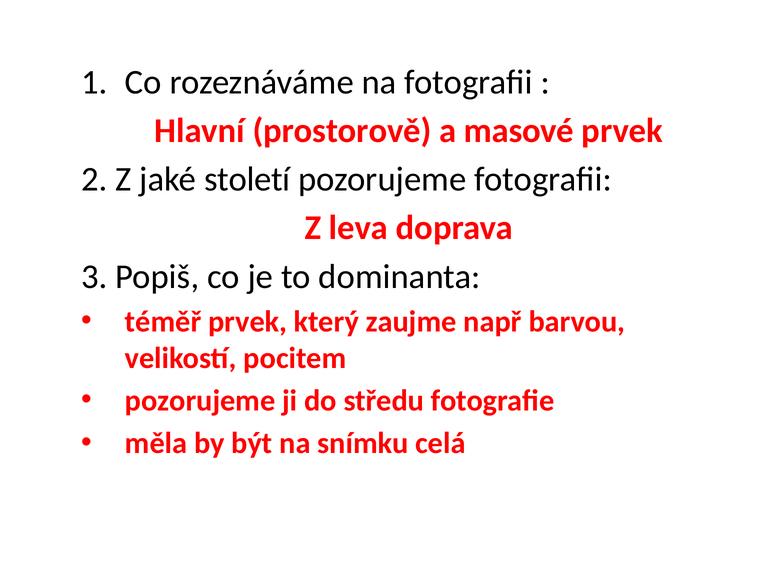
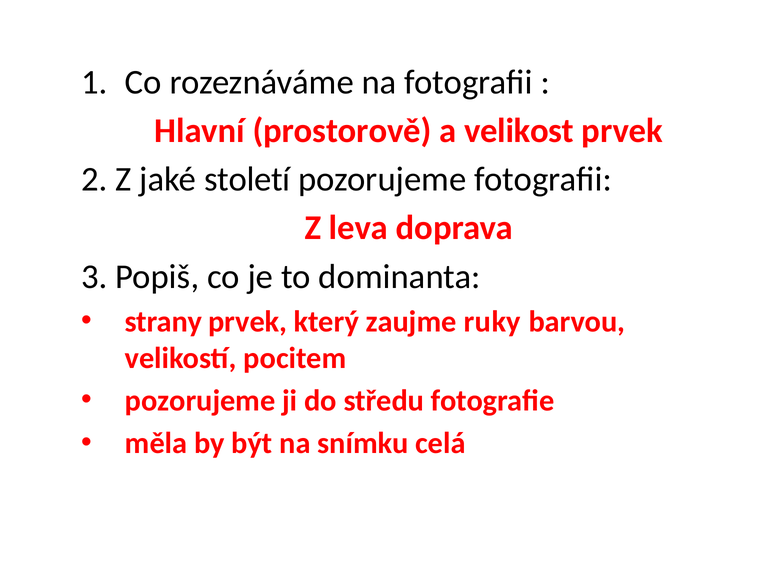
masové: masové -> velikost
téměř: téměř -> strany
např: např -> ruky
